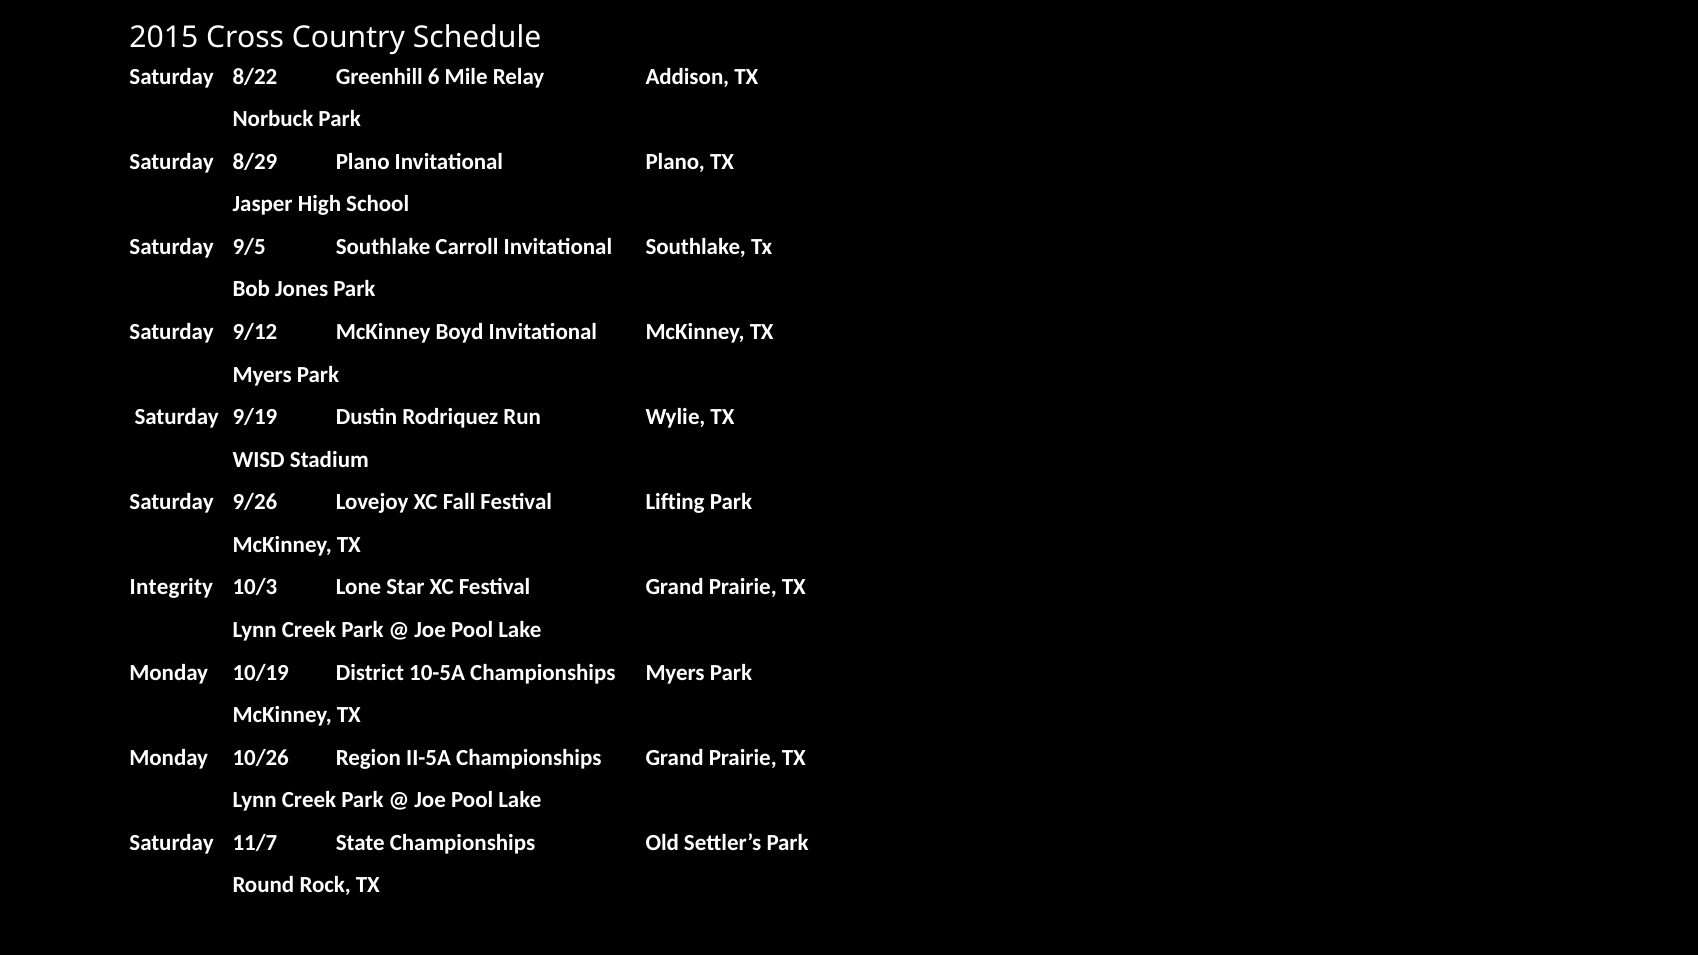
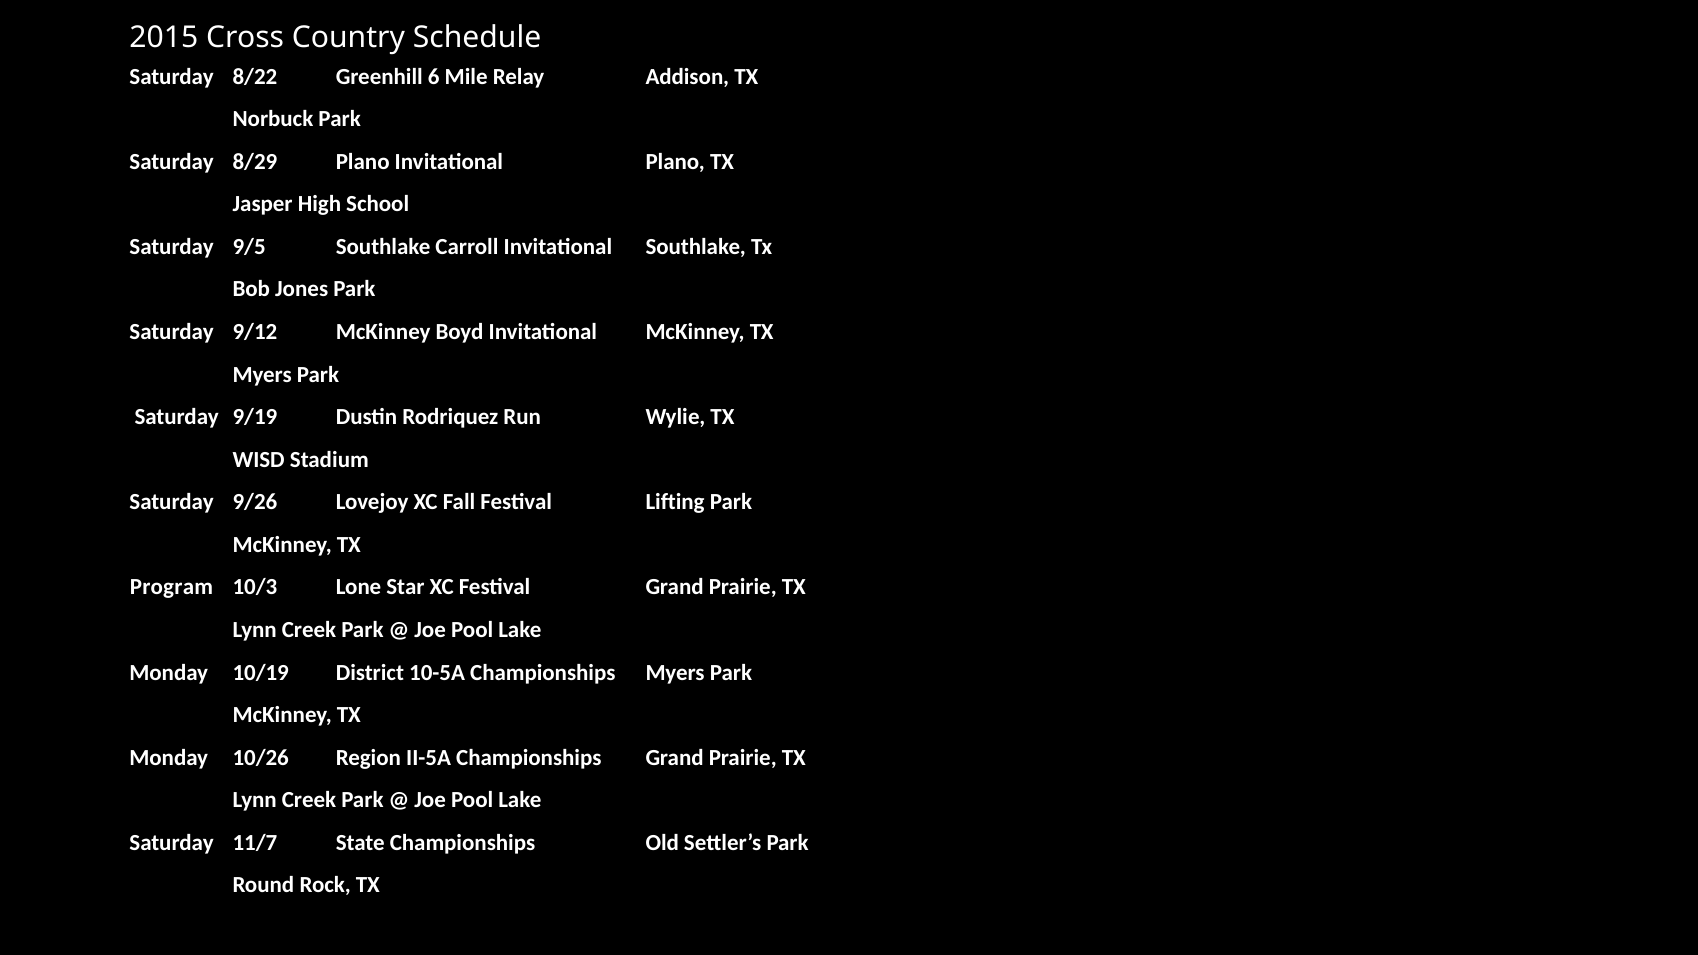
Integrity: Integrity -> Program
